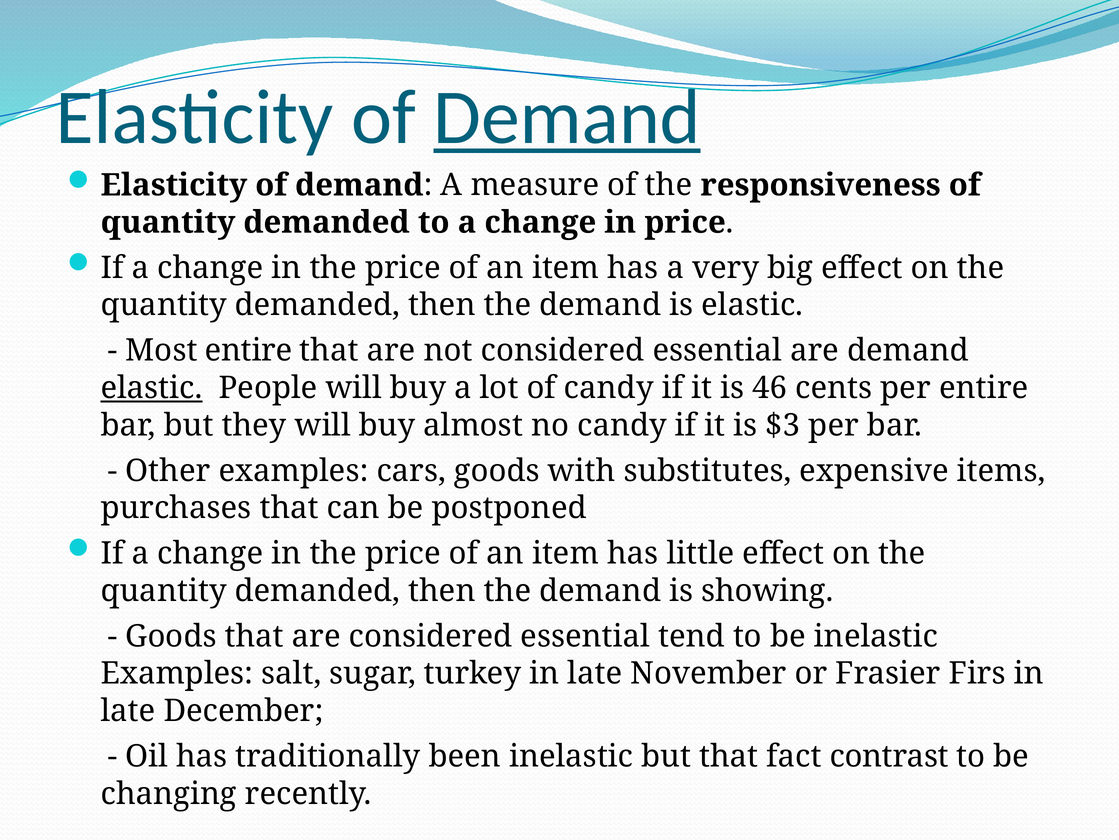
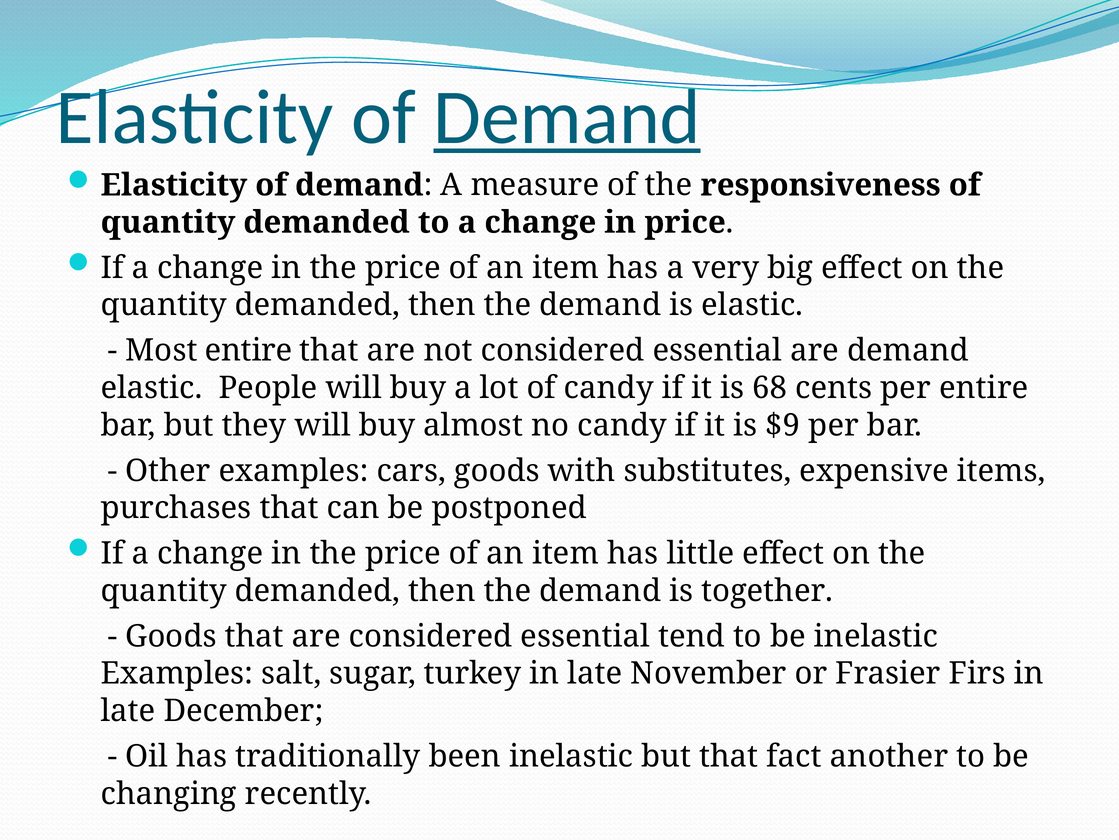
elastic at (152, 388) underline: present -> none
46: 46 -> 68
$3: $3 -> $9
showing: showing -> together
contrast: contrast -> another
